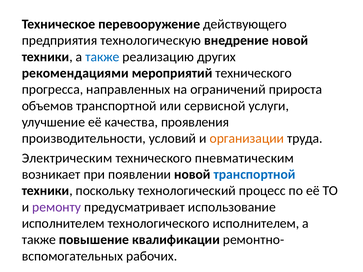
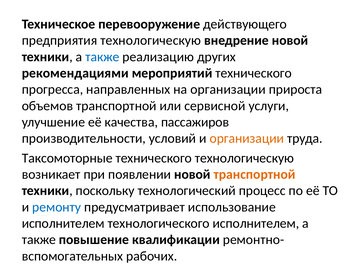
на ограничений: ограничений -> организации
проявления: проявления -> пассажиров
Электрическим: Электрическим -> Таксомоторные
технического пневматическим: пневматическим -> технологическую
транспортной at (255, 175) colour: blue -> orange
ремонту colour: purple -> blue
